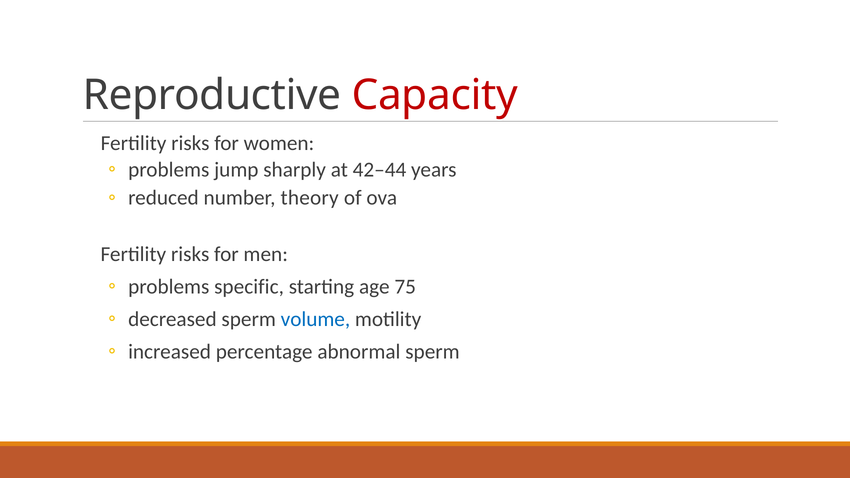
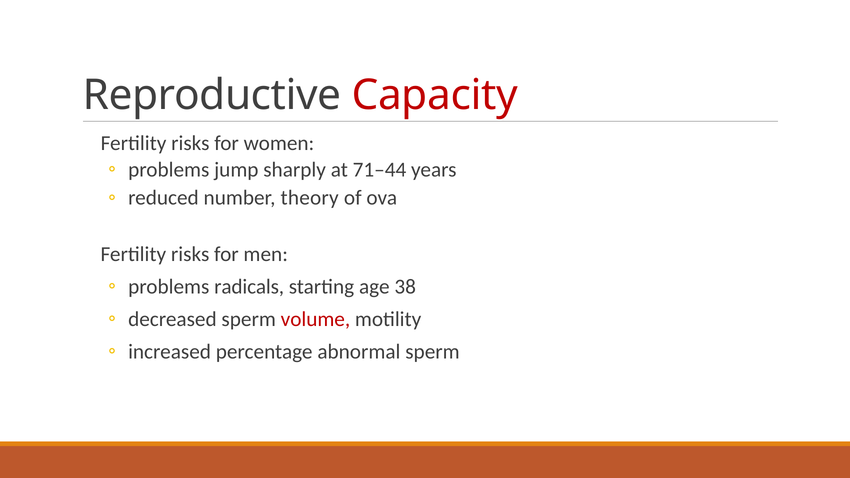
42–44: 42–44 -> 71–44
specific: specific -> radicals
75: 75 -> 38
volume colour: blue -> red
